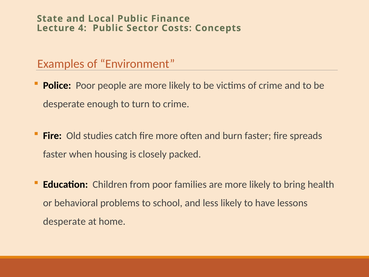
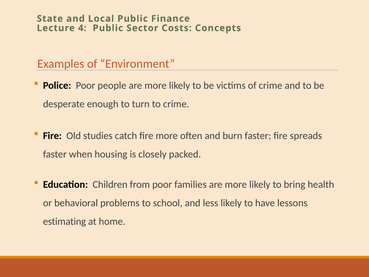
desperate at (64, 221): desperate -> estimating
